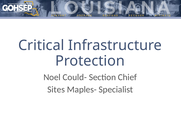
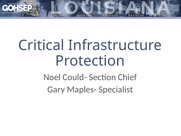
Sites: Sites -> Gary
